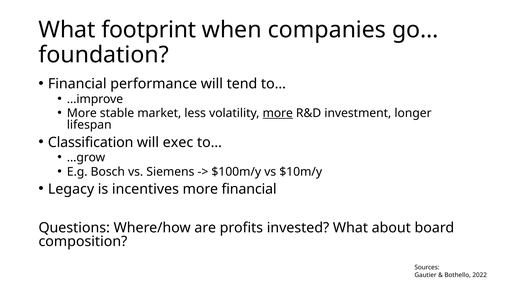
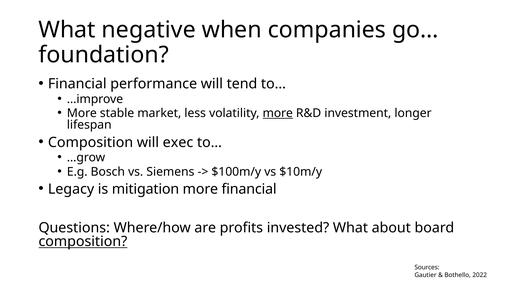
footprint: footprint -> negative
Classification at (91, 142): Classification -> Composition
incentives: incentives -> mitigation
composition at (83, 242) underline: none -> present
